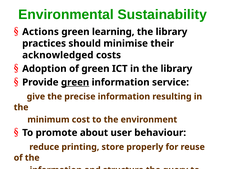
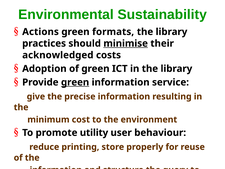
learning: learning -> formats
minimise underline: none -> present
about: about -> utility
